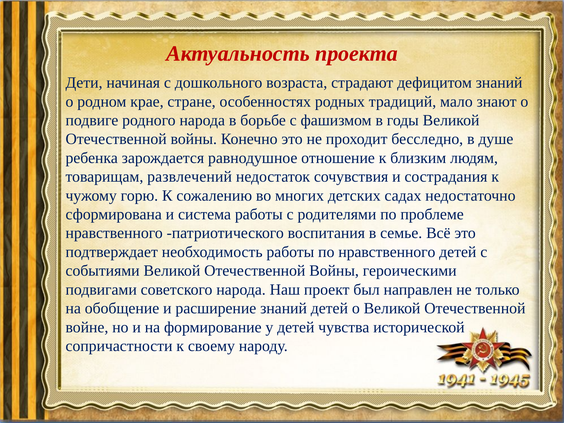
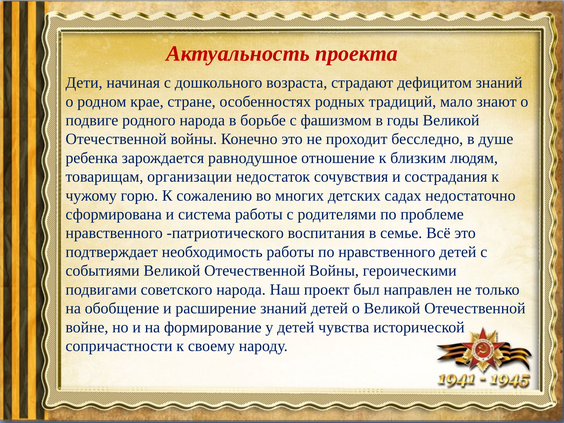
развлечений: развлечений -> организации
